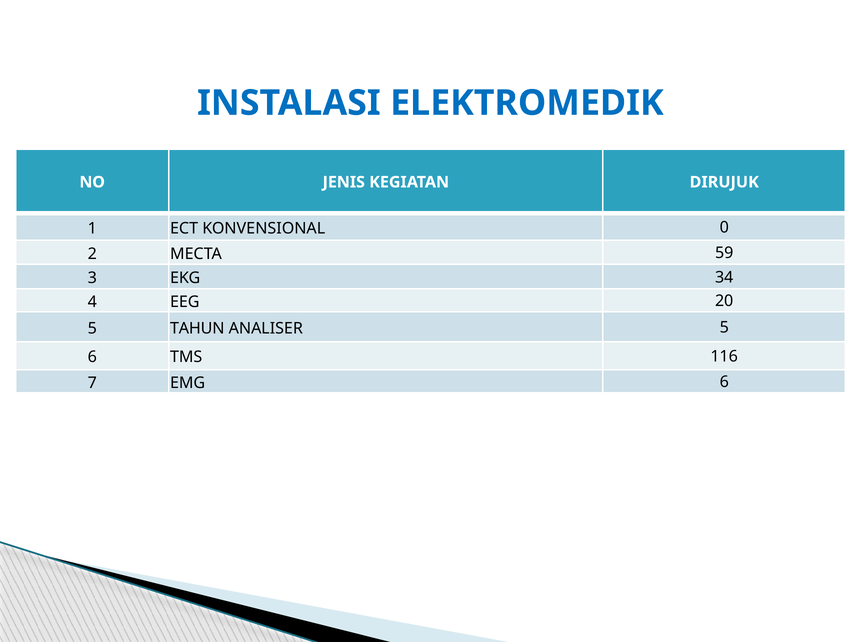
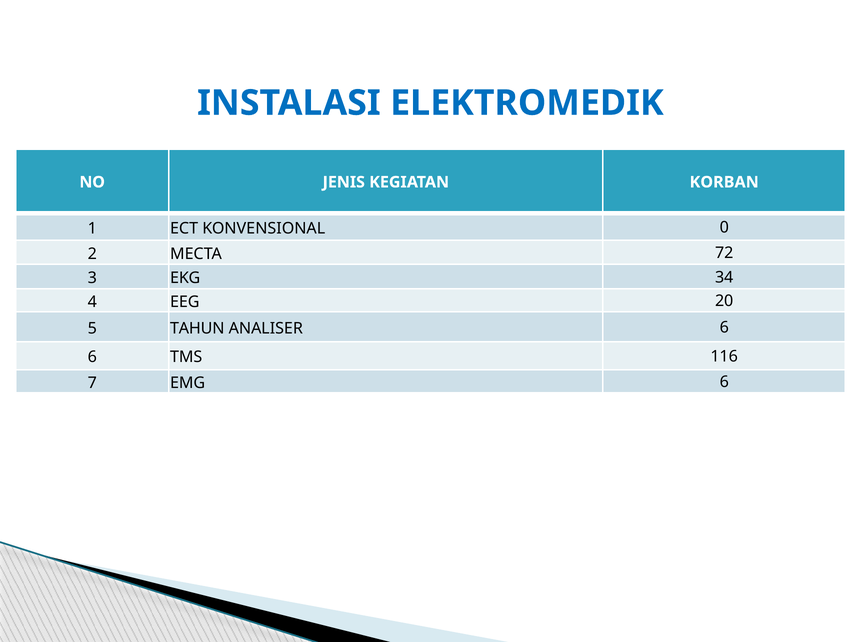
DIRUJUK: DIRUJUK -> KORBAN
59: 59 -> 72
ANALISER 5: 5 -> 6
